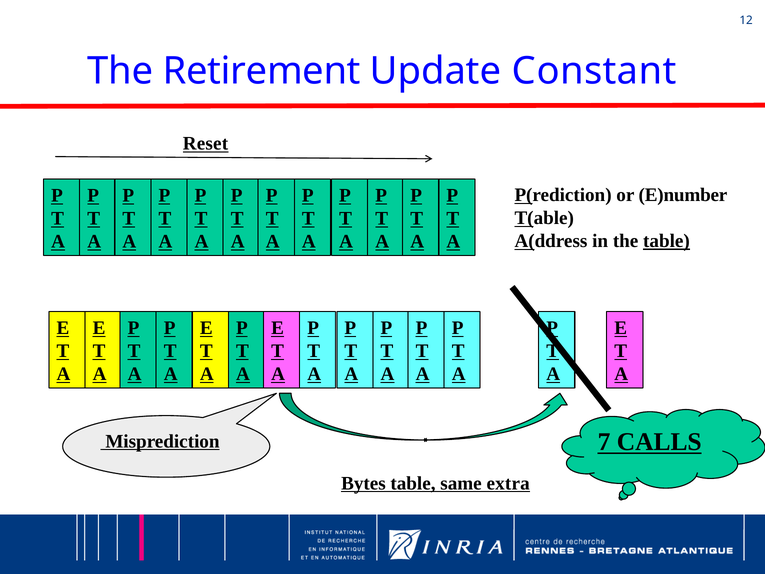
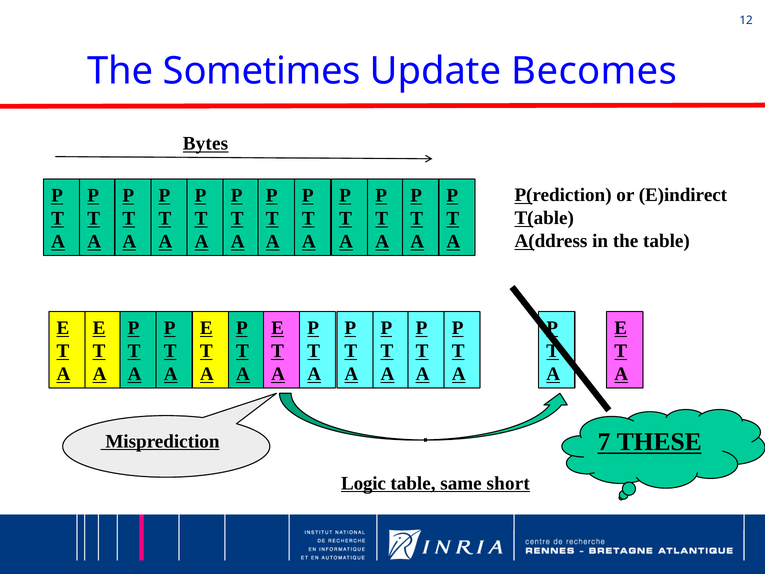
Retirement: Retirement -> Sometimes
Constant: Constant -> Becomes
Reset: Reset -> Bytes
E)number: E)number -> E)indirect
table at (666, 241) underline: present -> none
CALLS: CALLS -> THESE
Bytes: Bytes -> Logic
extra: extra -> short
